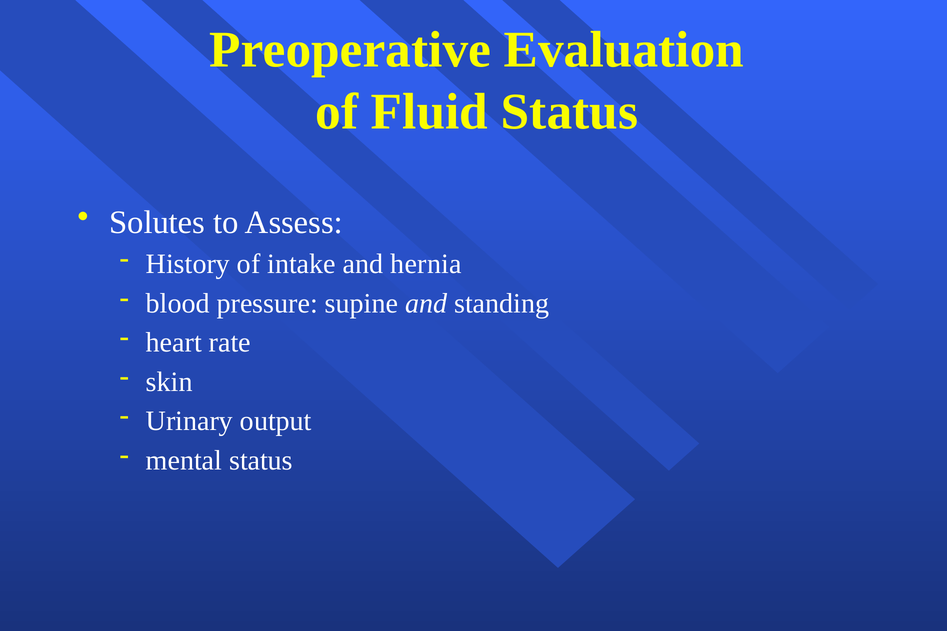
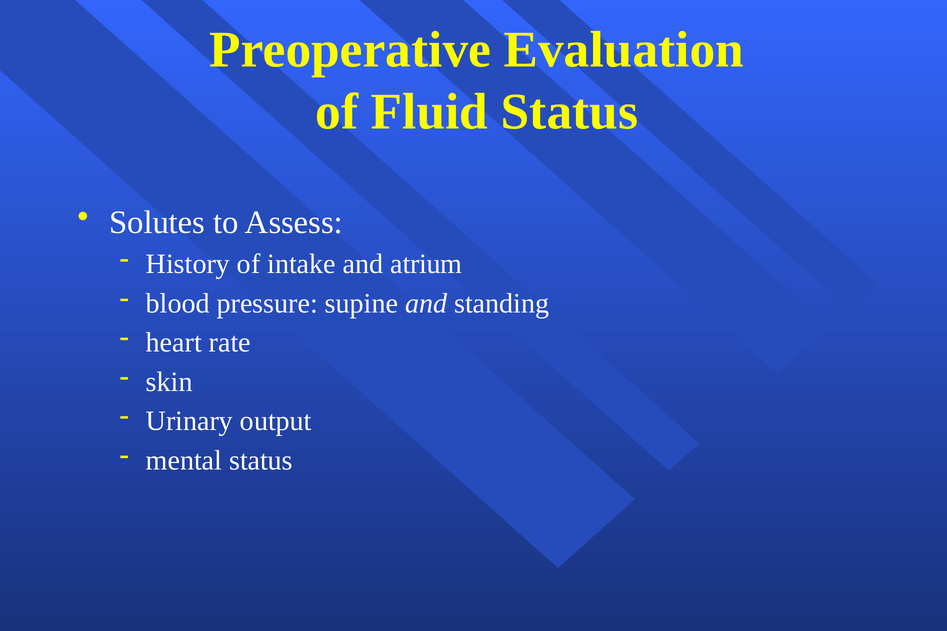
hernia: hernia -> atrium
